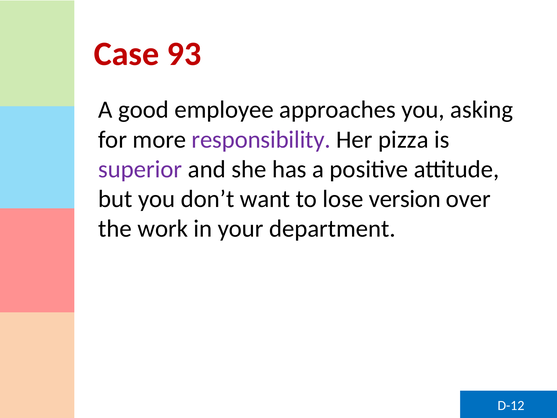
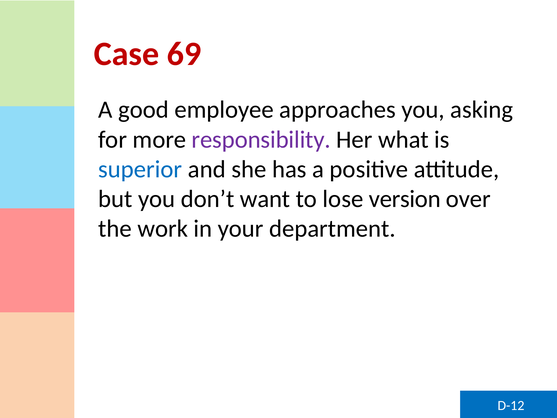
93: 93 -> 69
pizza: pizza -> what
superior colour: purple -> blue
